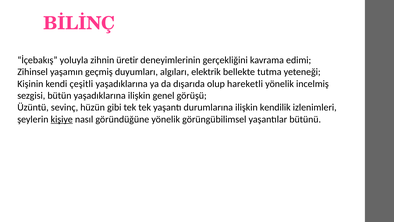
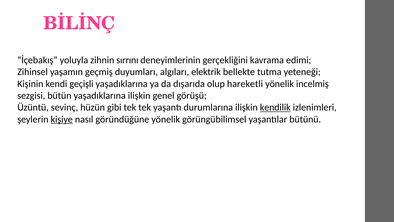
üretir: üretir -> sırrını
çeşitli: çeşitli -> geçişli
kendilik underline: none -> present
